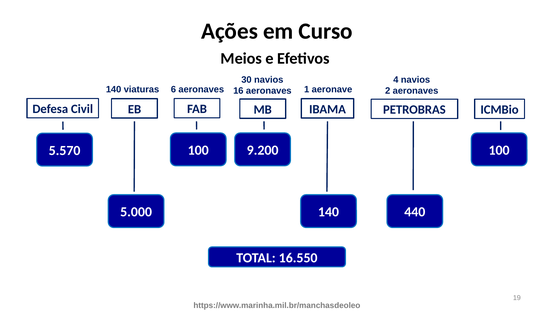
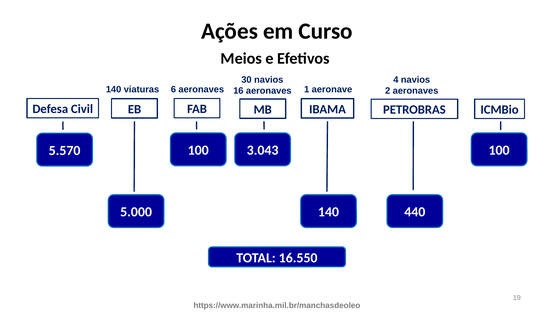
9.200: 9.200 -> 3.043
